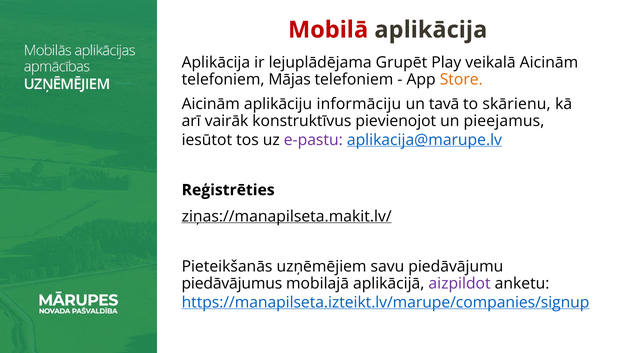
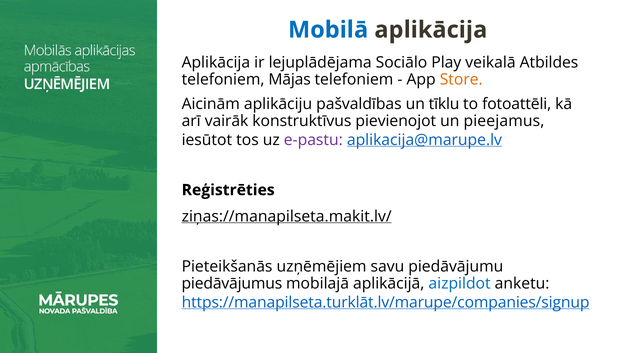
Mobilā colour: red -> blue
Grupēt: Grupēt -> Sociālo
veikalā Aicinām: Aicinām -> Atbildes
informāciju: informāciju -> pašvaldības
tavā: tavā -> tīklu
skārienu: skārienu -> fotoattēli
aizpildot colour: purple -> blue
https://manapilseta.izteikt.lv/marupe/companies/signup: https://manapilseta.izteikt.lv/marupe/companies/signup -> https://manapilseta.turklāt.lv/marupe/companies/signup
